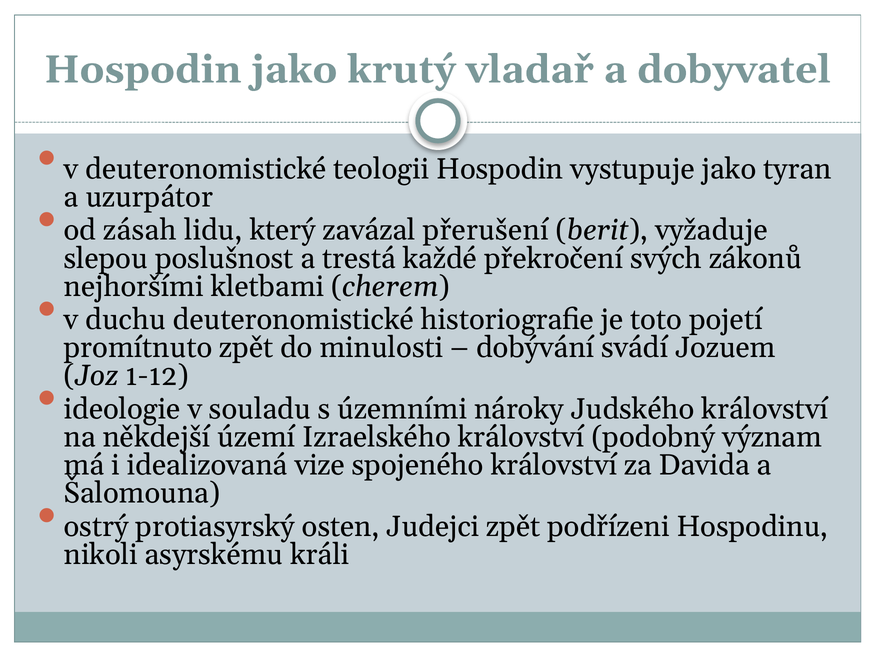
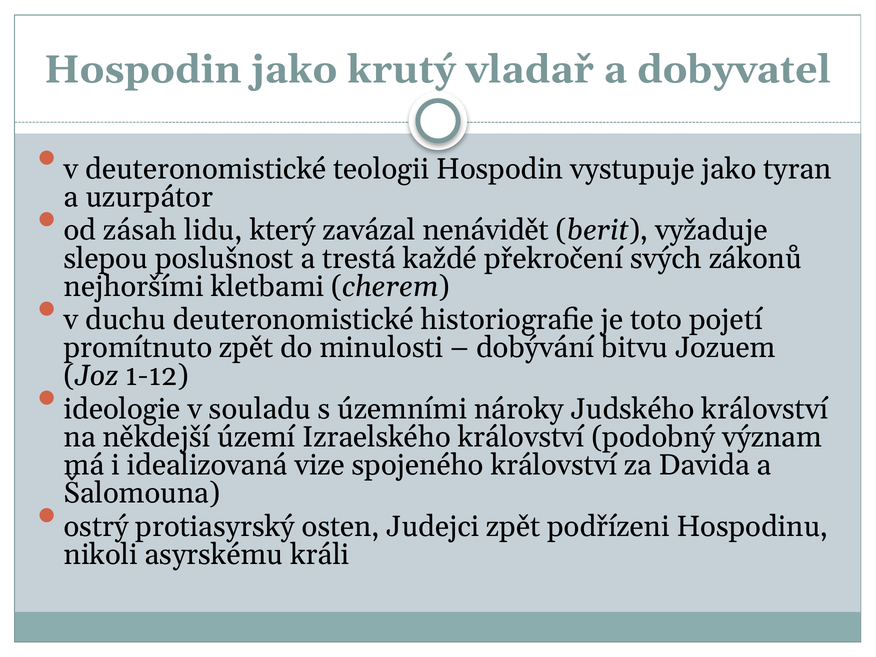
přerušení: přerušení -> nenávidět
svádí: svádí -> bitvu
